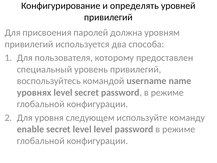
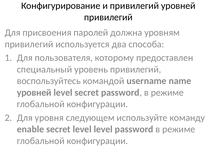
и определять: определять -> привилегий
уровнях at (34, 92): уровнях -> уровней
